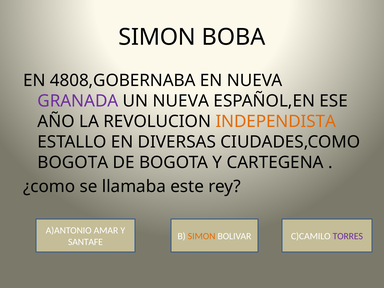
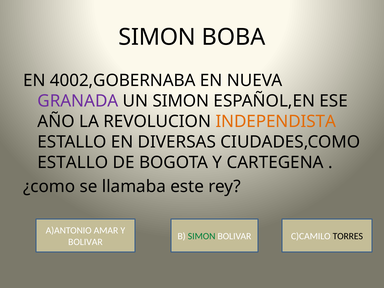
4808,GOBERNABA: 4808,GOBERNABA -> 4002,GOBERNABA
UN NUEVA: NUEVA -> SIMON
BOGOTA at (73, 162): BOGOTA -> ESTALLO
SIMON at (202, 236) colour: orange -> green
TORRES colour: purple -> black
SANTAFE at (85, 242): SANTAFE -> BOLIVAR
